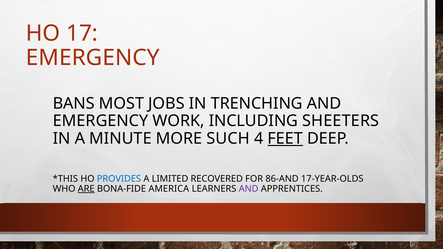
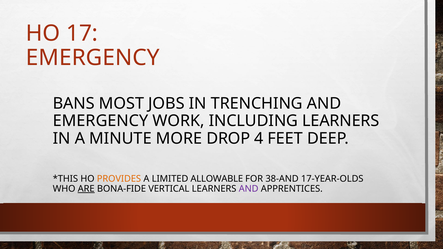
INCLUDING SHEETERS: SHEETERS -> LEARNERS
SUCH: SUCH -> DROP
FEET underline: present -> none
PROVIDES colour: blue -> orange
RECOVERED: RECOVERED -> ALLOWABLE
86-AND: 86-AND -> 38-AND
AMERICA: AMERICA -> VERTICAL
